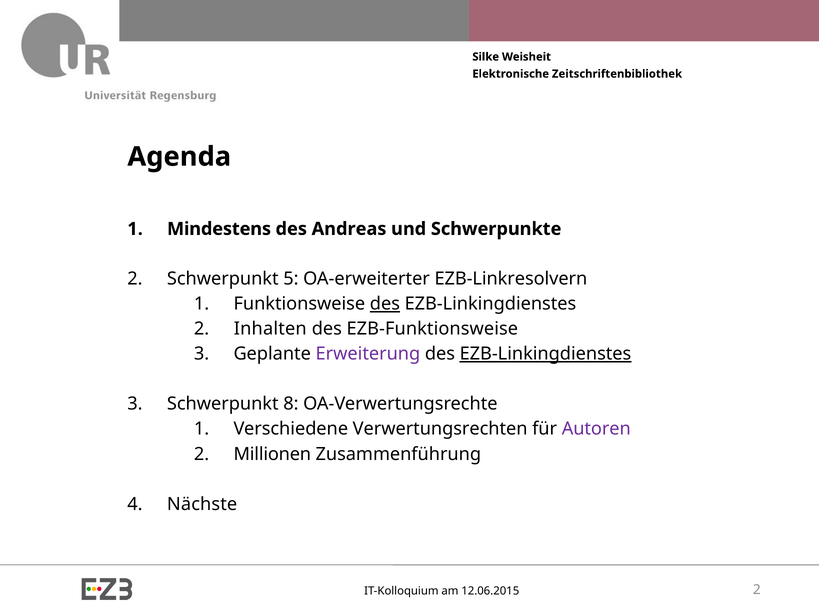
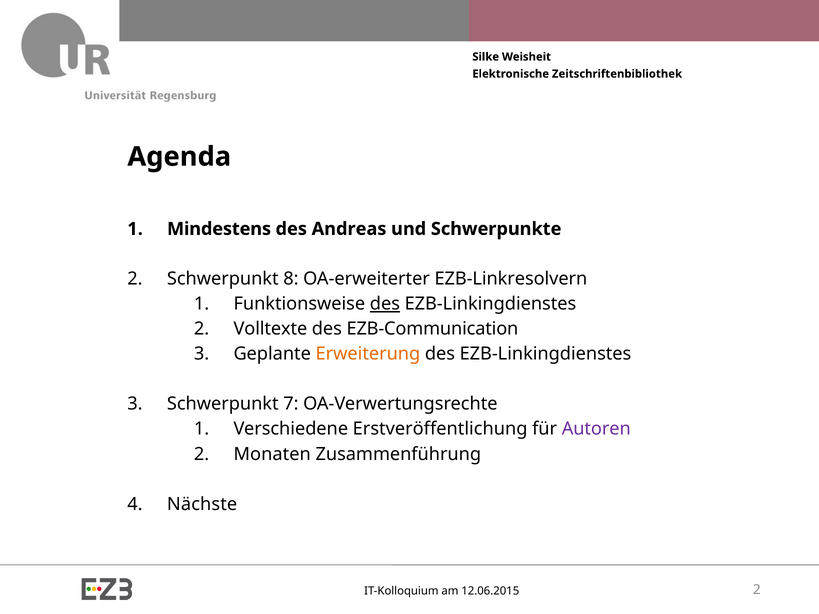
5: 5 -> 8
Inhalten: Inhalten -> Volltexte
EZB-Funktionsweise: EZB-Funktionsweise -> EZB-Communication
Erweiterung colour: purple -> orange
EZB-Linkingdienstes at (545, 354) underline: present -> none
8: 8 -> 7
Verwertungsrechten: Verwertungsrechten -> Erstveröffentlichung
Millionen: Millionen -> Monaten
